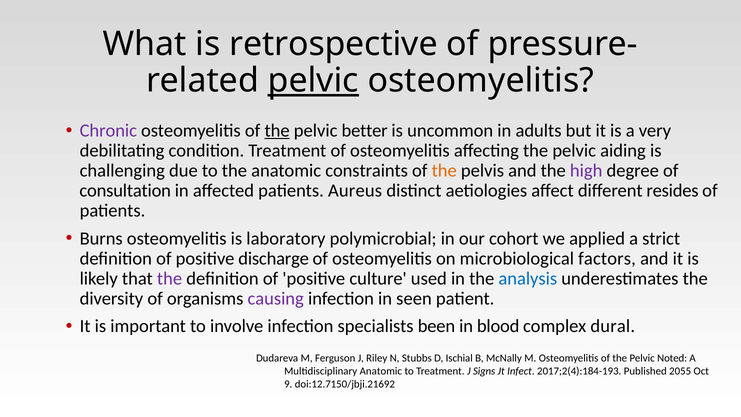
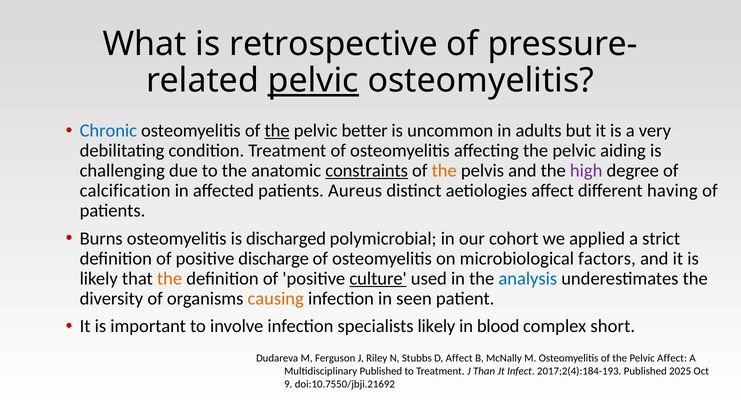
Chronic colour: purple -> blue
constraints underline: none -> present
consultation: consultation -> calcification
resides: resides -> having
laboratory: laboratory -> discharged
the at (170, 278) colour: purple -> orange
culture underline: none -> present
causing colour: purple -> orange
specialists been: been -> likely
dural: dural -> short
D Ischial: Ischial -> Affect
Pelvic Noted: Noted -> Affect
Multidisciplinary Anatomic: Anatomic -> Published
Signs: Signs -> Than
2055: 2055 -> 2025
doi:12.7150/jbji.21692: doi:12.7150/jbji.21692 -> doi:10.7550/jbji.21692
